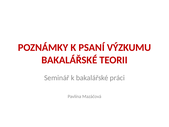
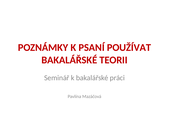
VÝZKUMU: VÝZKUMU -> POUŽÍVAT
